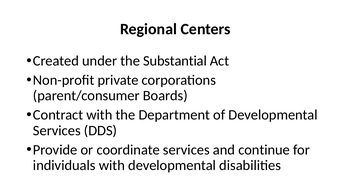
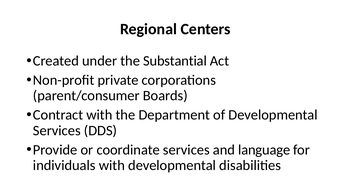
continue: continue -> language
